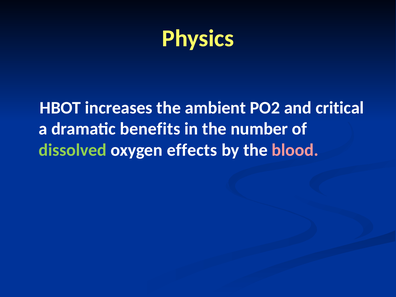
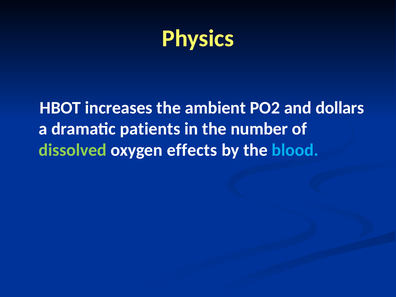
critical: critical -> dollars
benefits: benefits -> patients
blood colour: pink -> light blue
